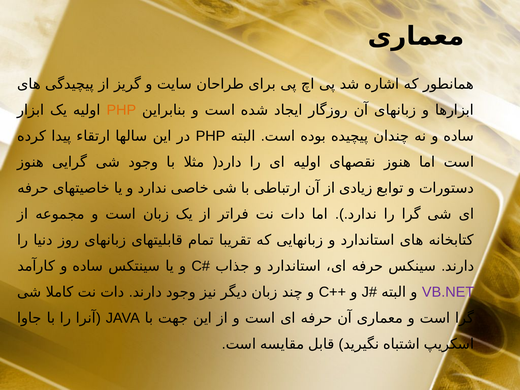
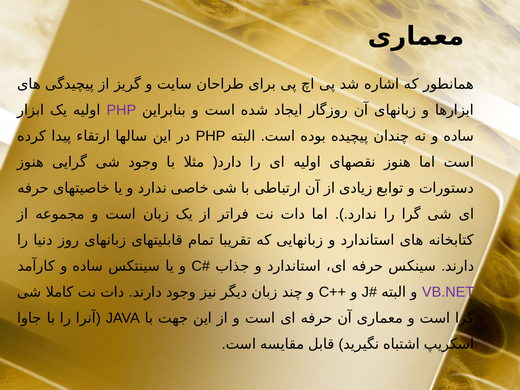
PHP at (121, 110) colour: orange -> purple
